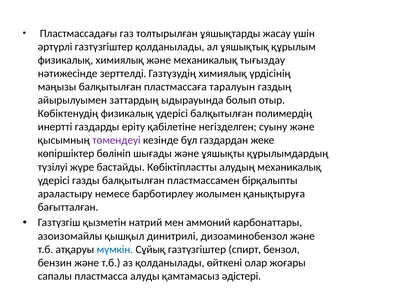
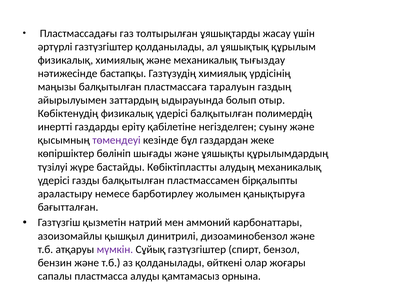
зерттелді: зерттелді -> бастапқы
мүмкін colour: blue -> purple
әдістері: әдістері -> орнына
